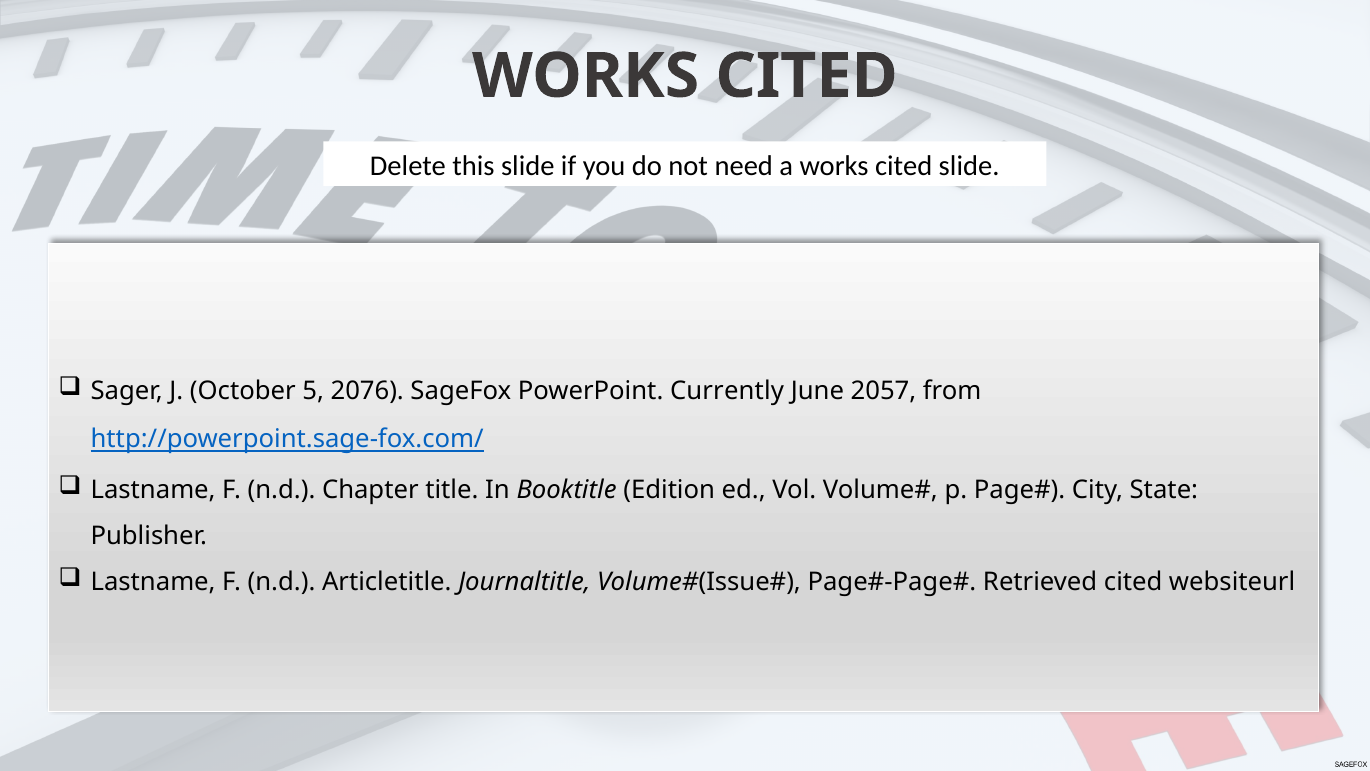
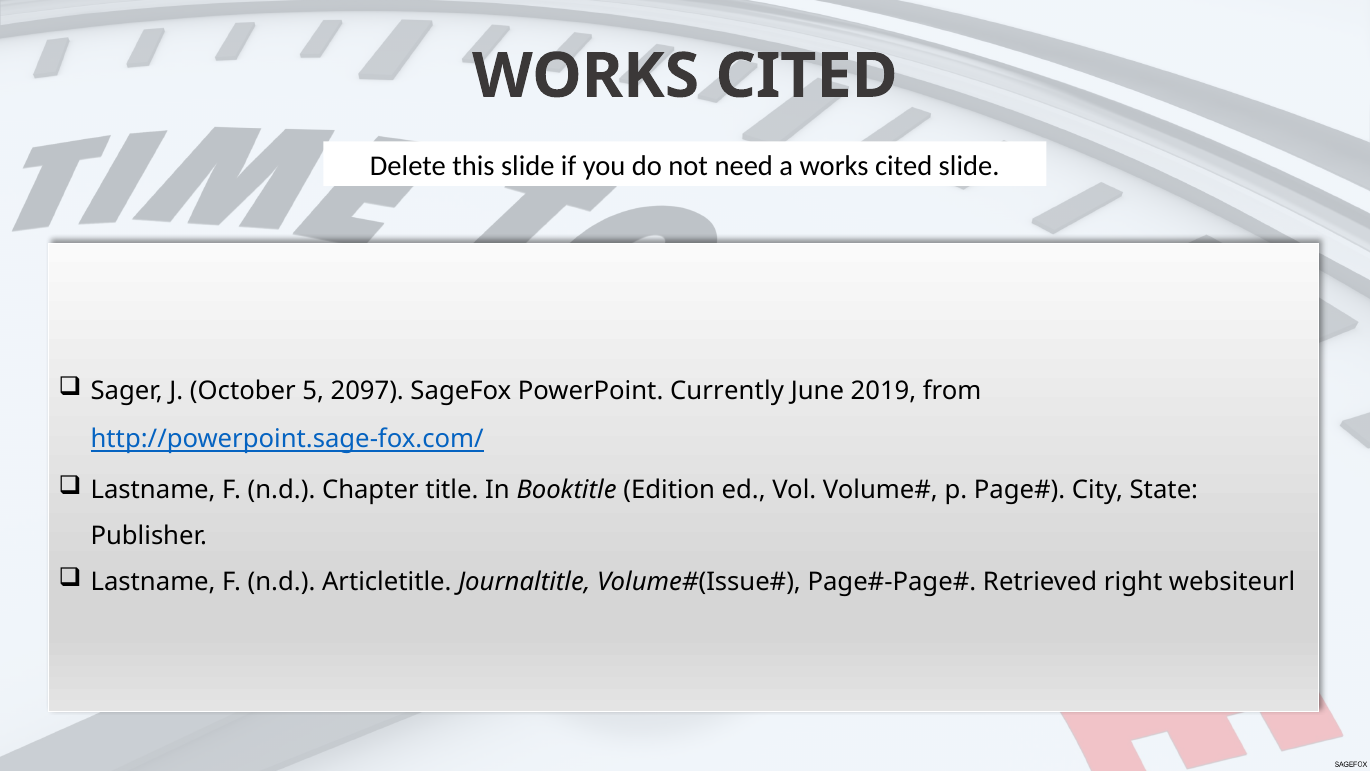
2076: 2076 -> 2097
2057: 2057 -> 2019
Retrieved cited: cited -> right
